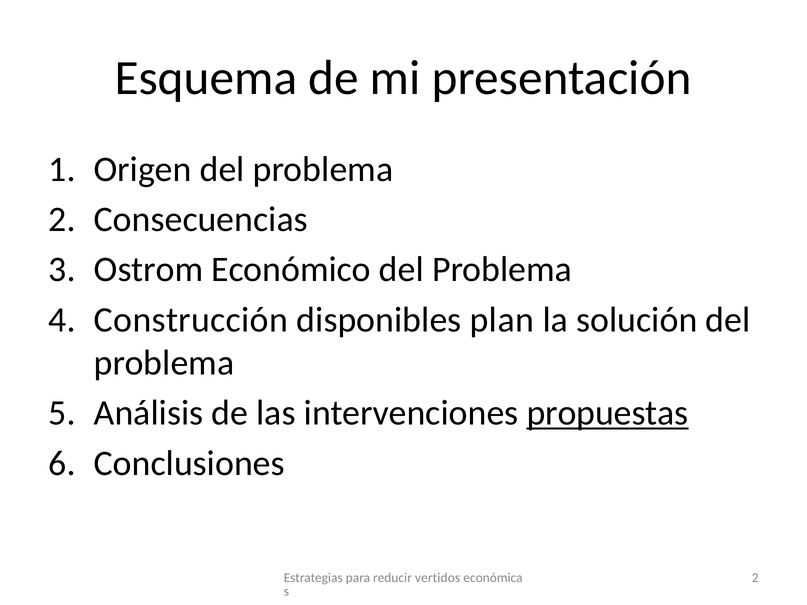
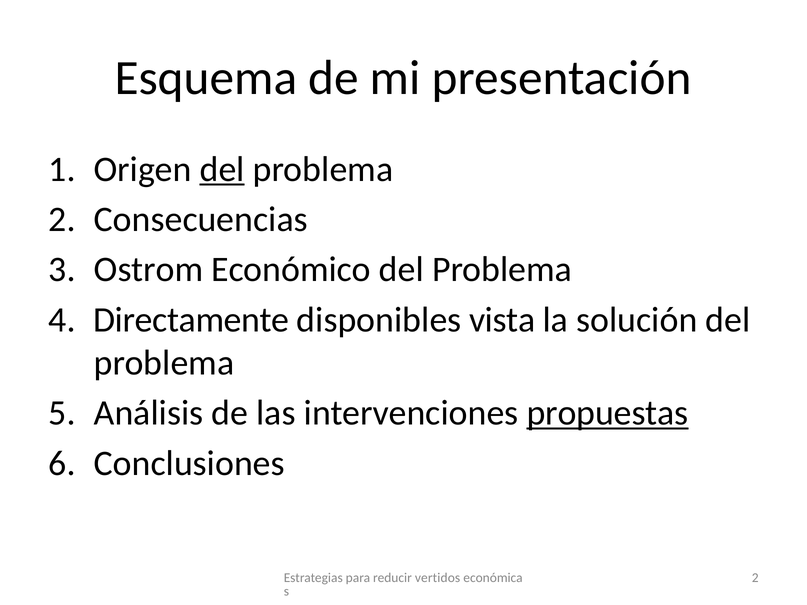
del at (222, 169) underline: none -> present
Construcción: Construcción -> Directamente
plan: plan -> vista
